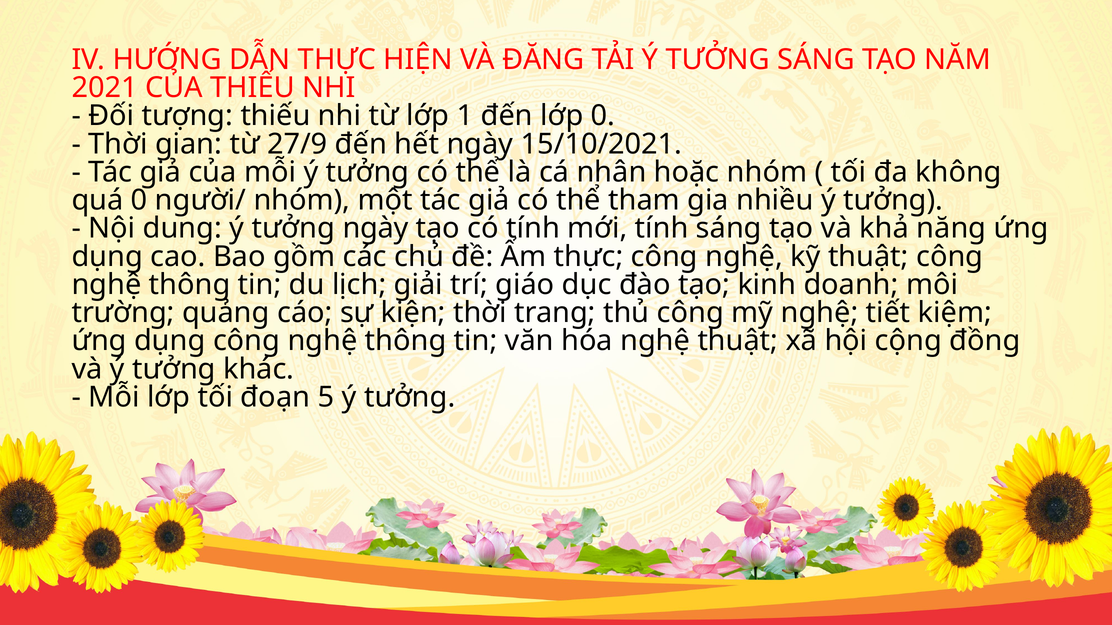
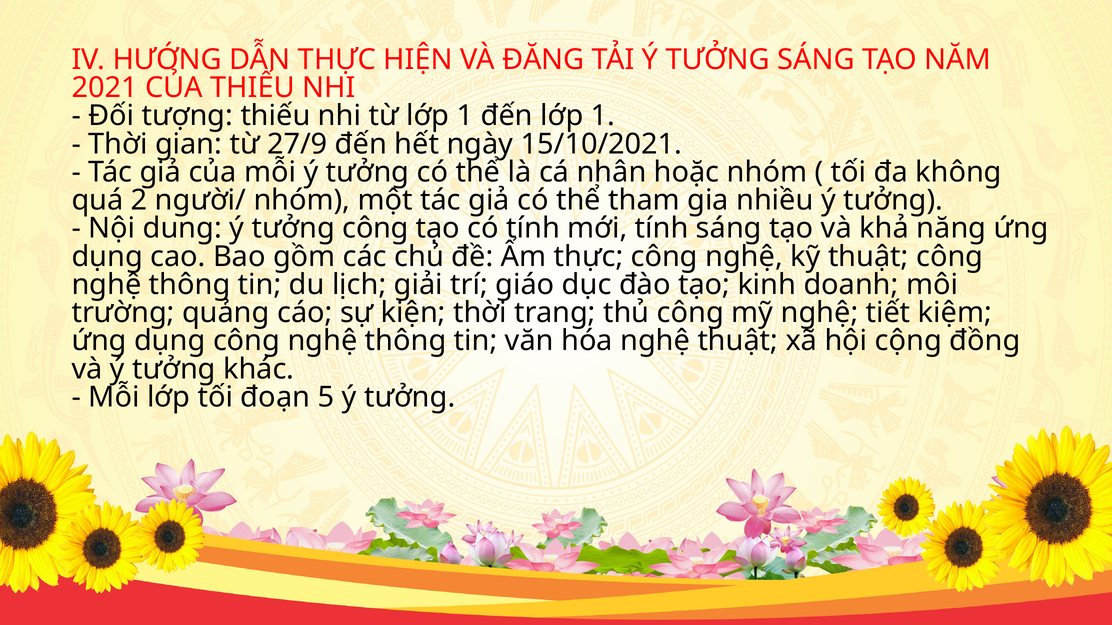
đến lớp 0: 0 -> 1
quá 0: 0 -> 2
tưởng ngày: ngày -> công
